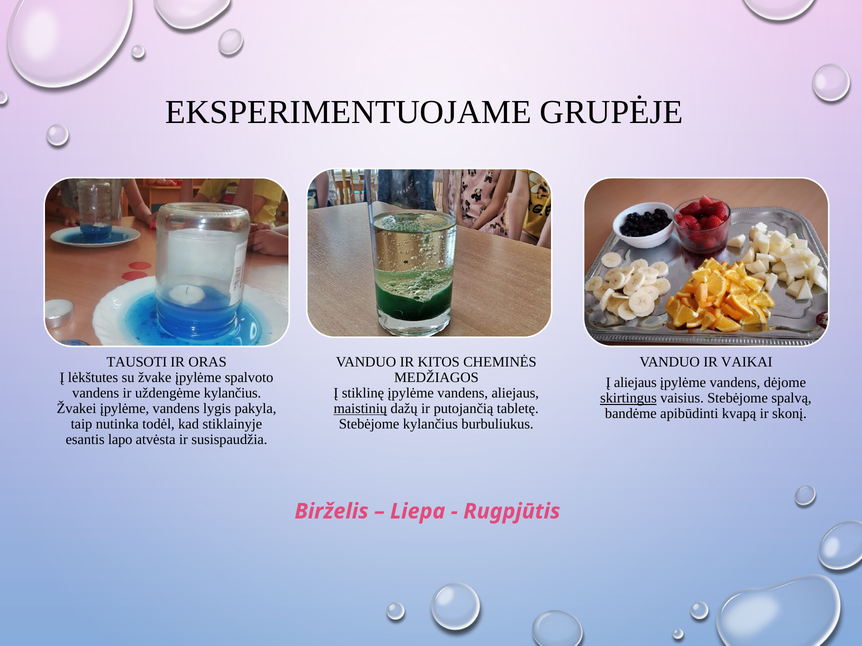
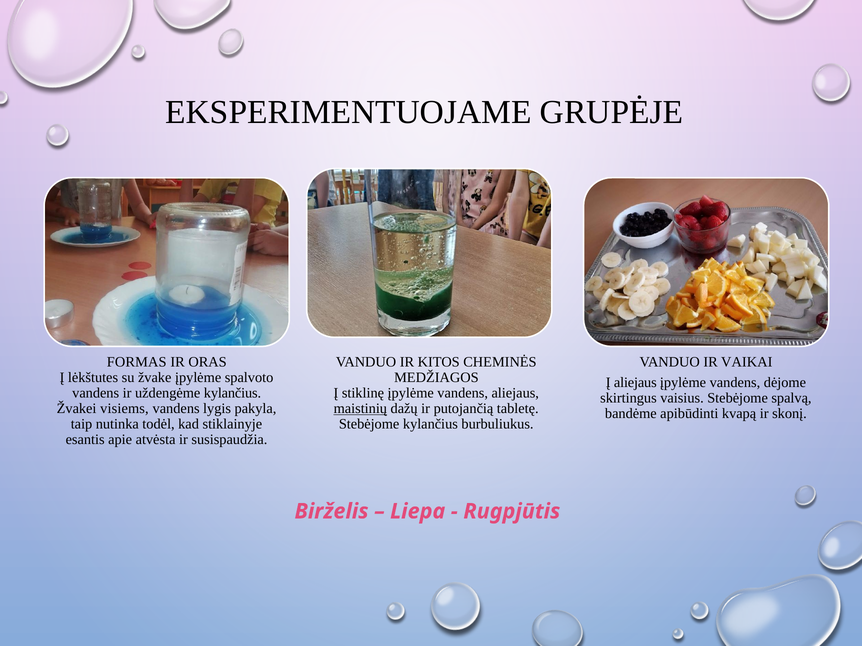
TAUSOTI: TAUSOTI -> FORMAS
skirtingus underline: present -> none
Žvakei įpylėme: įpylėme -> visiems
lapo: lapo -> apie
